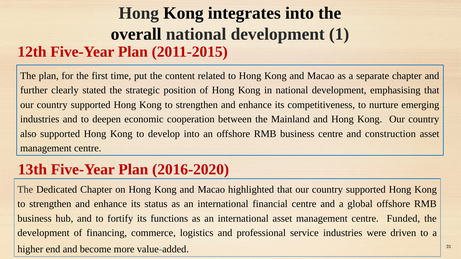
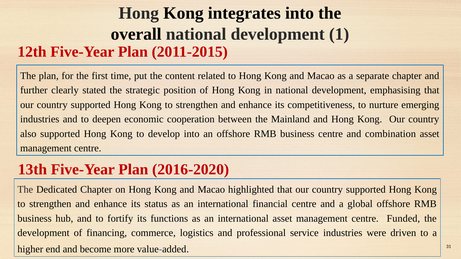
construction: construction -> combination
